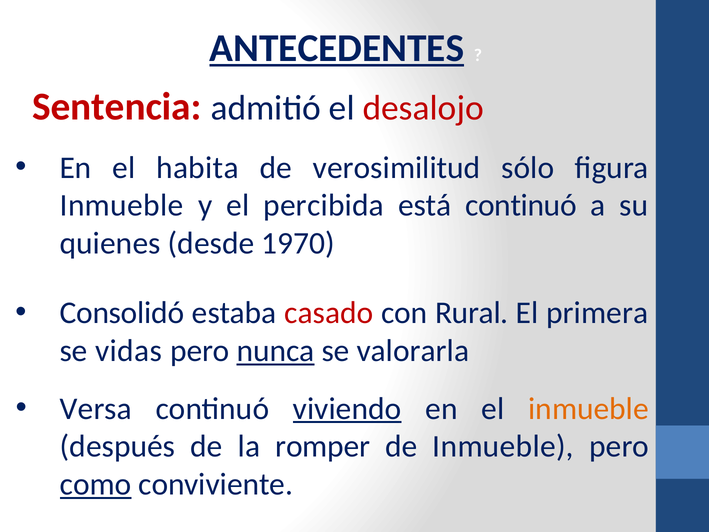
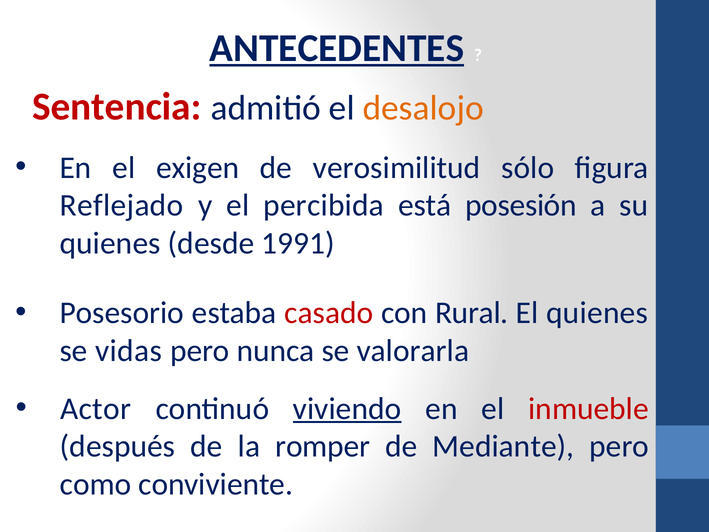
desalojo colour: red -> orange
habita: habita -> exigen
Inmueble at (122, 205): Inmueble -> Reflejado
está continuó: continuó -> posesión
1970: 1970 -> 1991
Consolidó: Consolidó -> Posesorio
El primera: primera -> quienes
nunca underline: present -> none
Versa: Versa -> Actor
inmueble at (589, 408) colour: orange -> red
de Inmueble: Inmueble -> Mediante
como underline: present -> none
